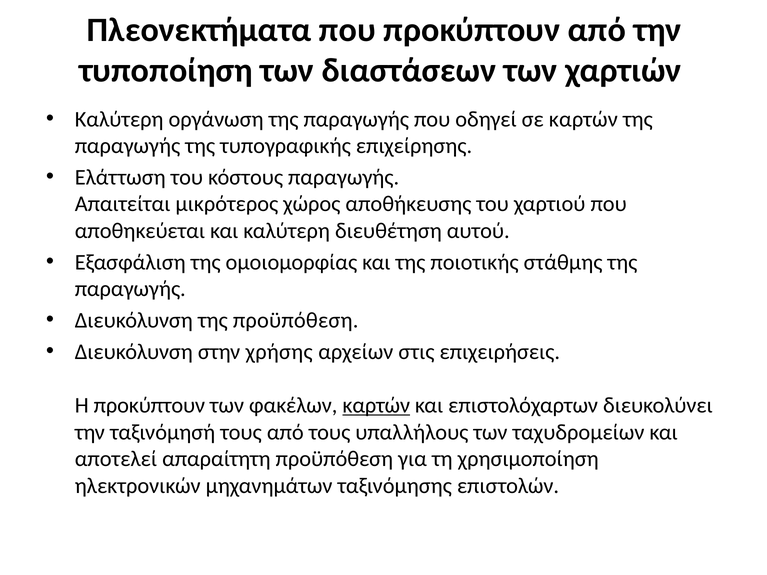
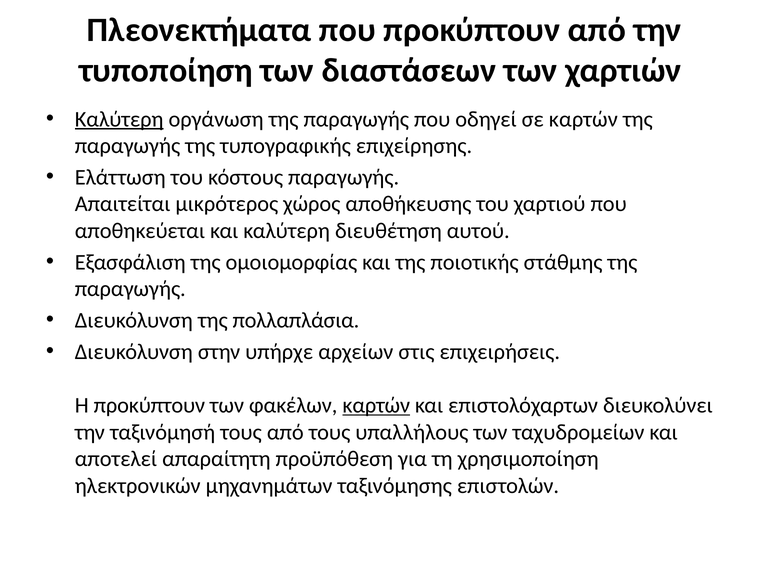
Καλύτερη at (119, 119) underline: none -> present
της προϋπόθεση: προϋπόθεση -> πολλαπλάσια
χρήσης: χρήσης -> υπήρχε
